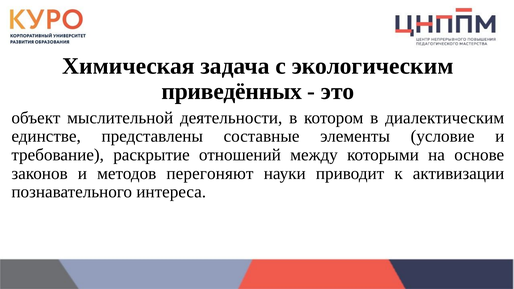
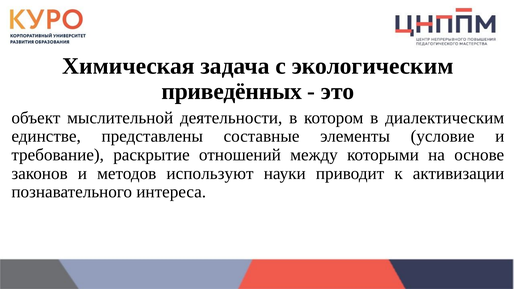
перегоняют: перегоняют -> используют
